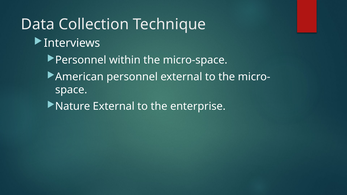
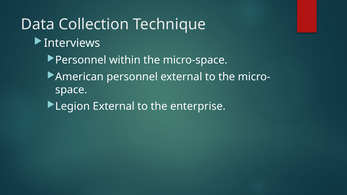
Nature: Nature -> Legion
